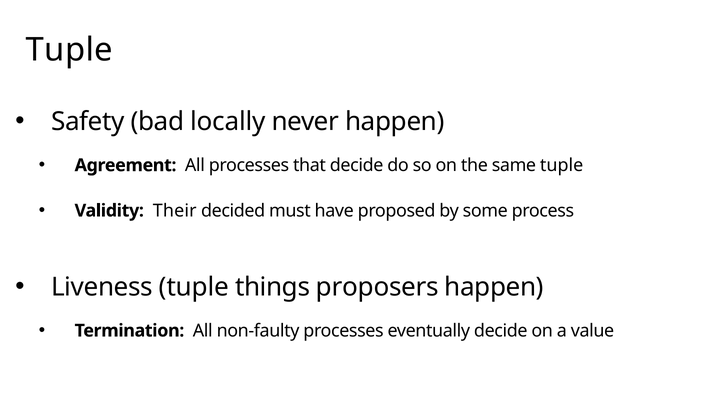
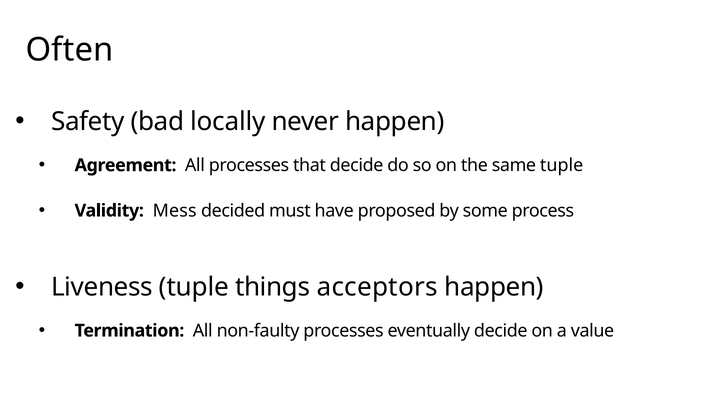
Tuple at (69, 50): Tuple -> Often
Their: Their -> Mess
proposers: proposers -> acceptors
